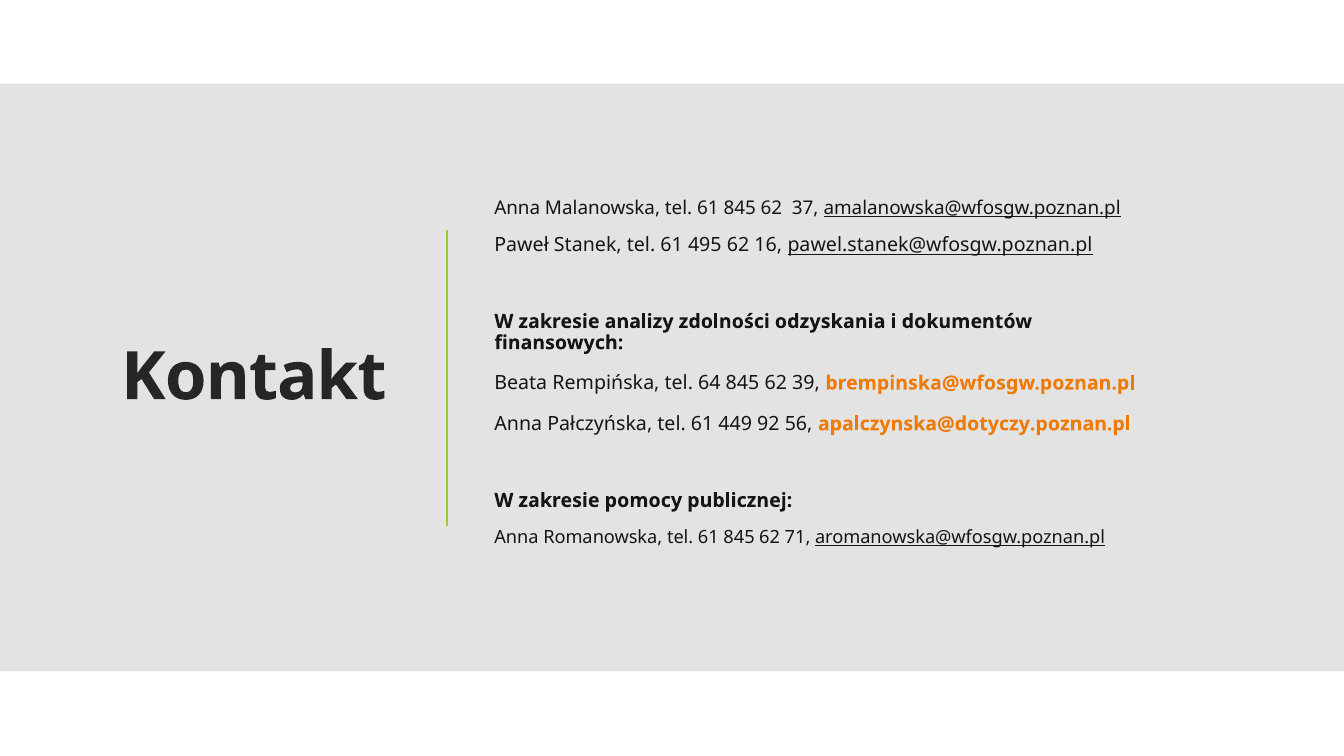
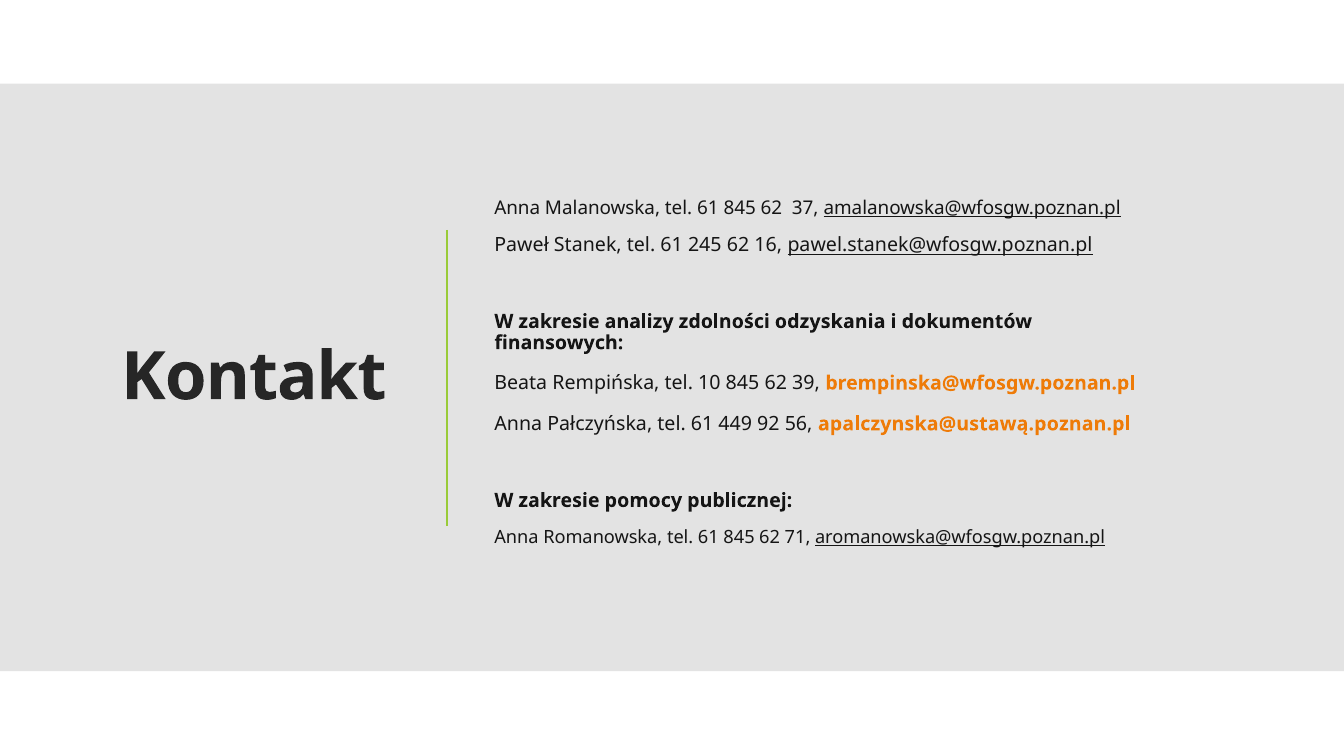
495: 495 -> 245
64: 64 -> 10
apalczynska@dotyczy.poznan.pl: apalczynska@dotyczy.poznan.pl -> apalczynska@ustawą.poznan.pl
